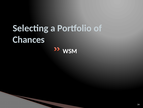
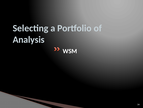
Chances: Chances -> Analysis
